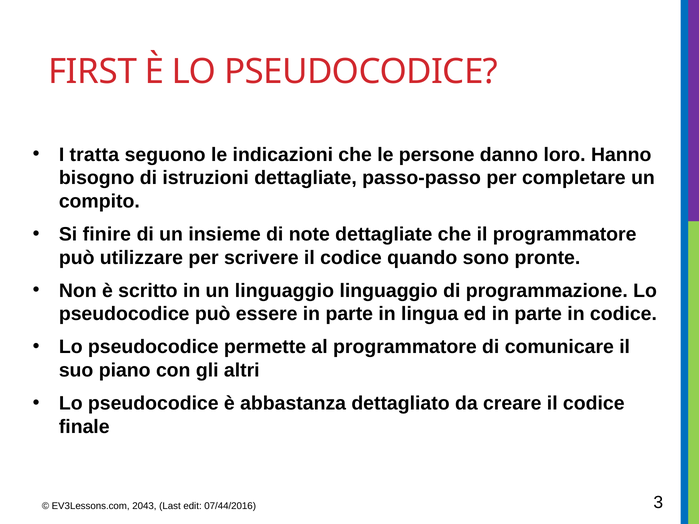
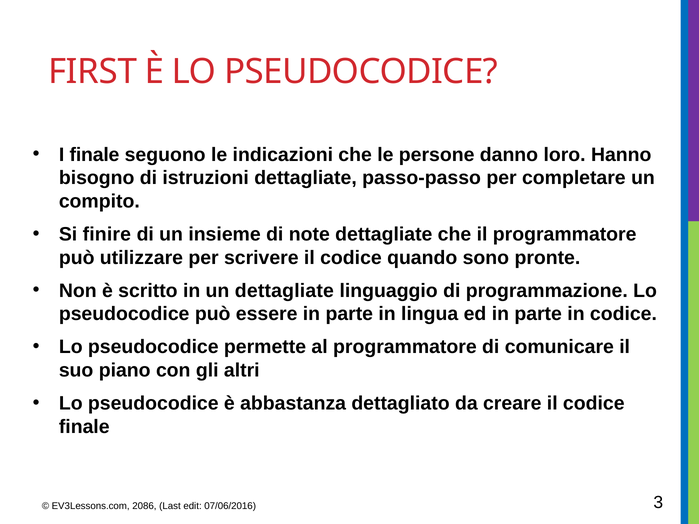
I tratta: tratta -> finale
un linguaggio: linguaggio -> dettagliate
2043: 2043 -> 2086
07/44/2016: 07/44/2016 -> 07/06/2016
